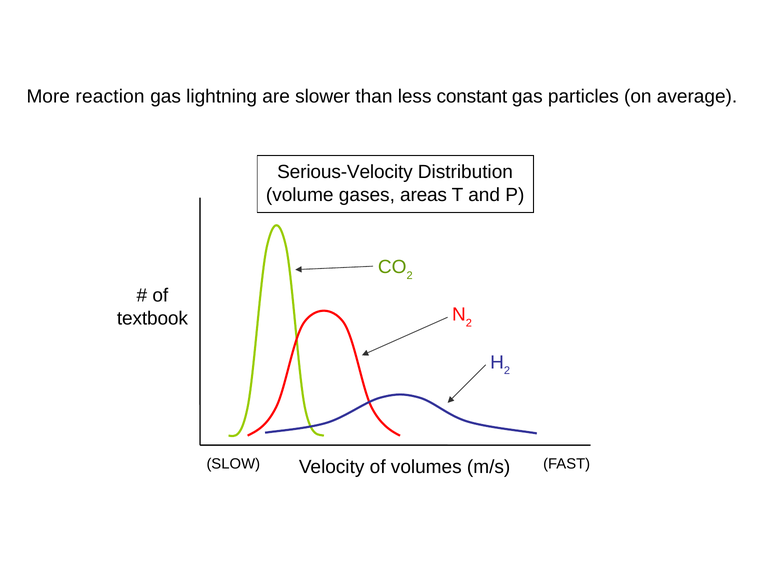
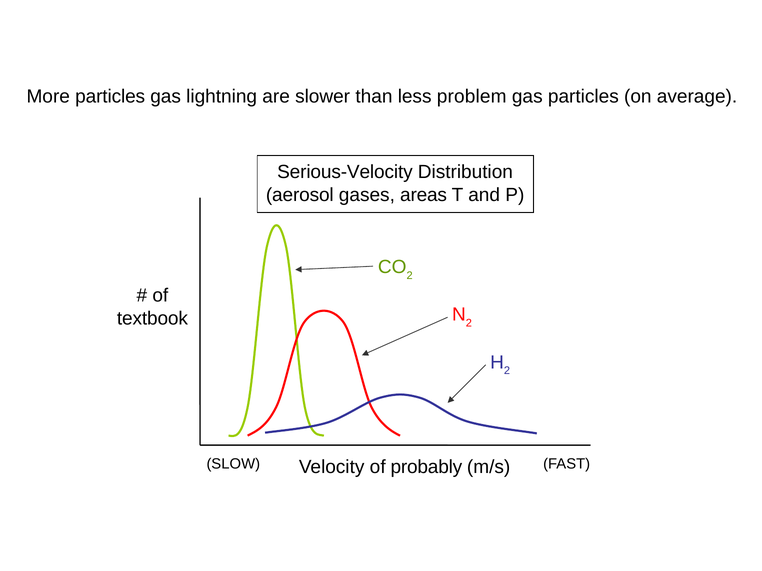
More reaction: reaction -> particles
constant: constant -> problem
volume: volume -> aerosol
volumes: volumes -> probably
